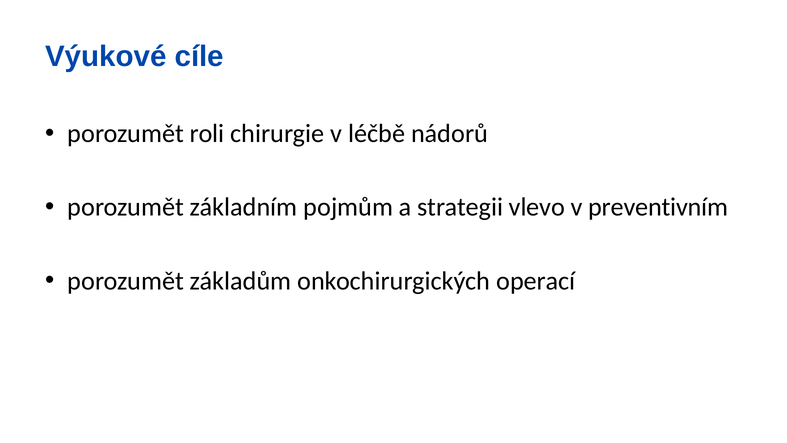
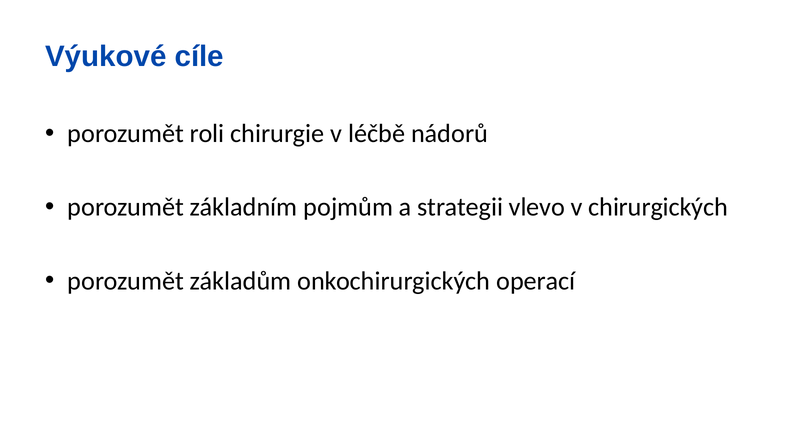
preventivním: preventivním -> chirurgických
